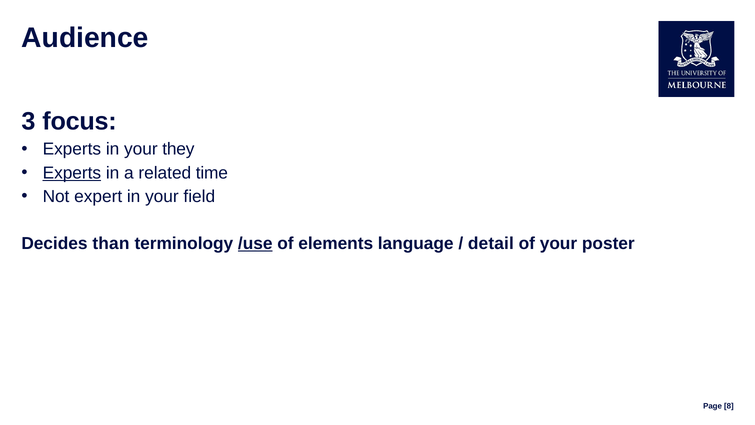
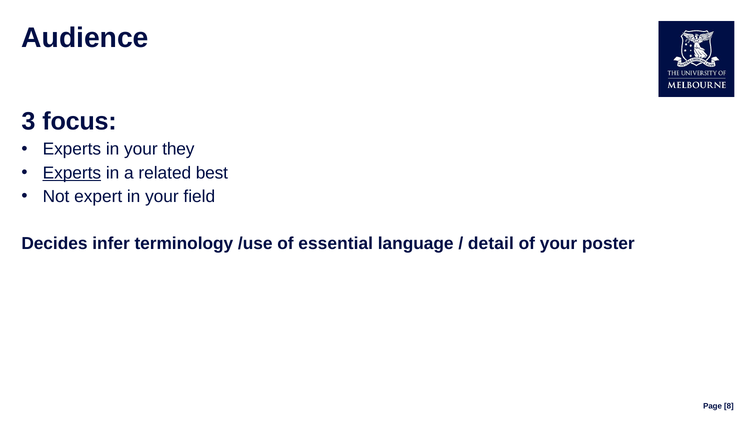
time: time -> best
than: than -> infer
/use underline: present -> none
elements: elements -> essential
